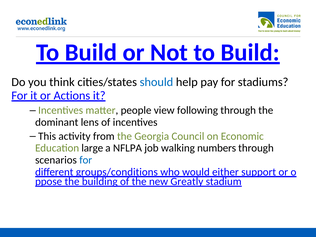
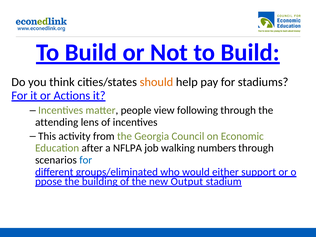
should colour: blue -> orange
dominant: dominant -> attending
large: large -> after
groups/conditions: groups/conditions -> groups/eliminated
Greatly: Greatly -> Output
